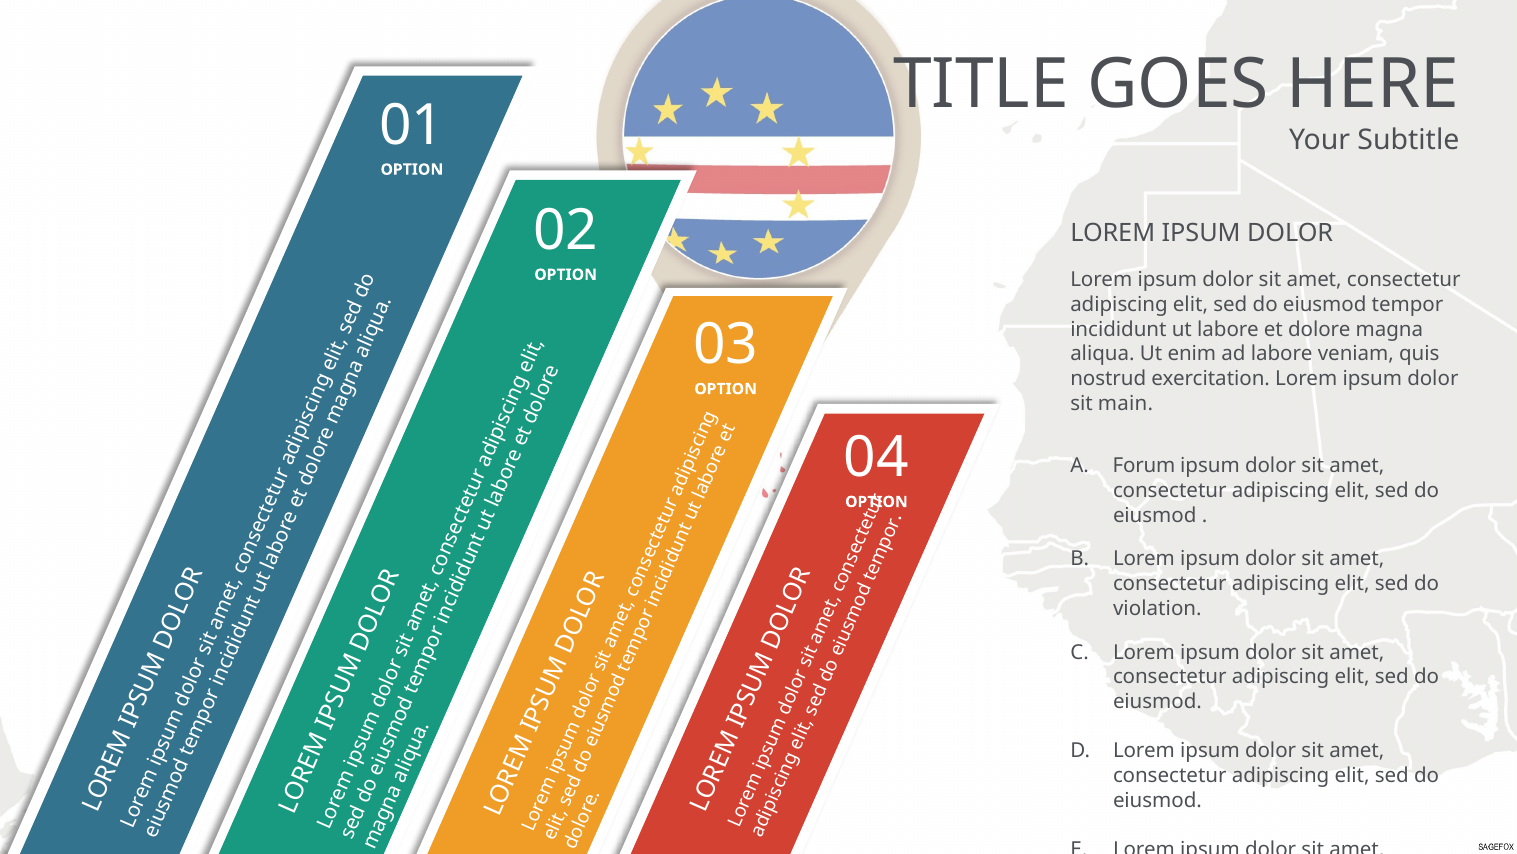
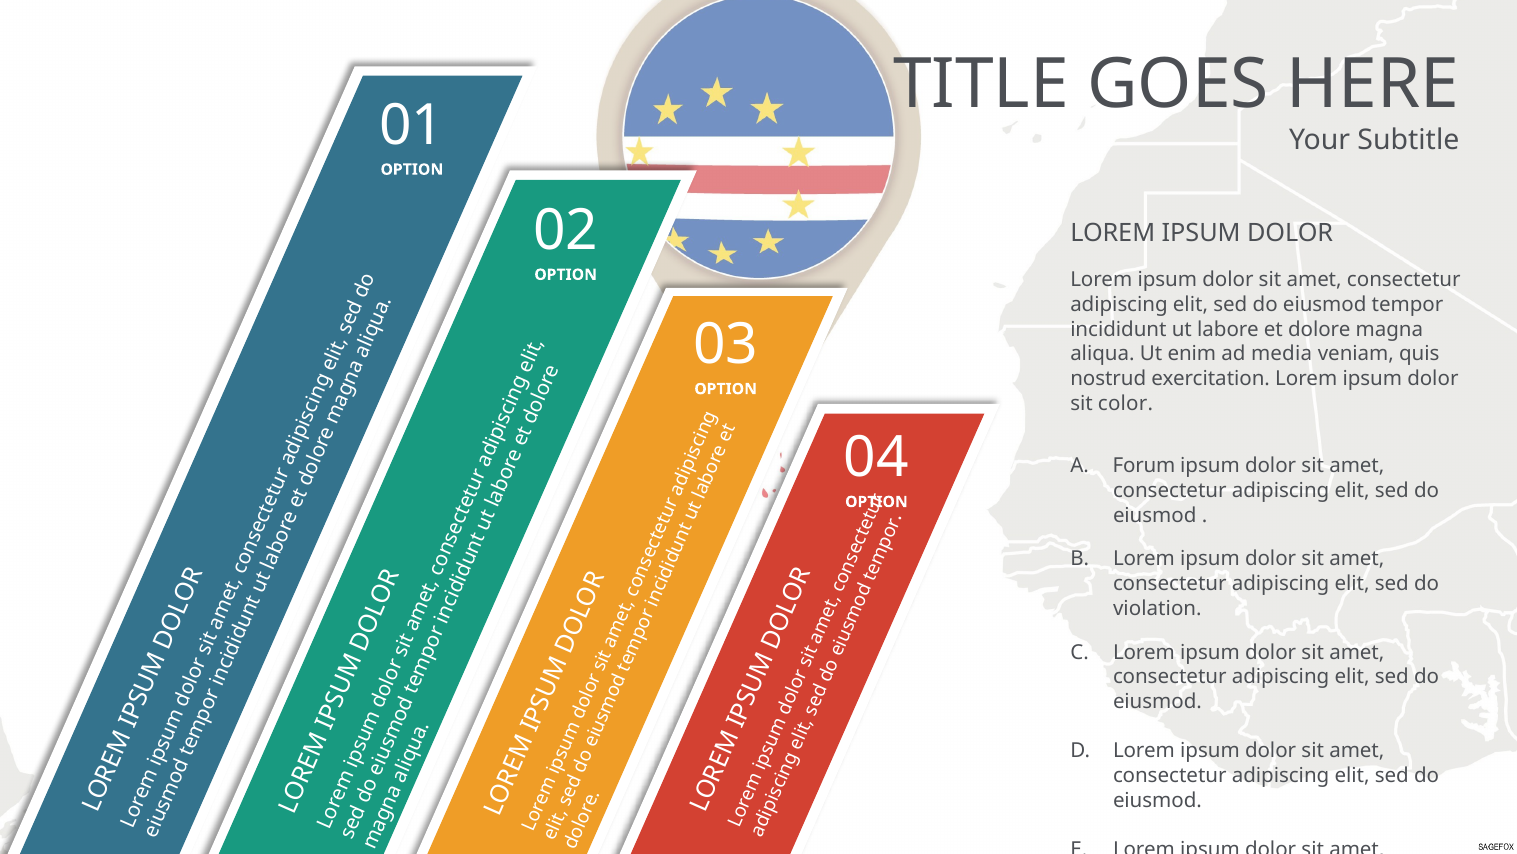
ad labore: labore -> media
main: main -> color
